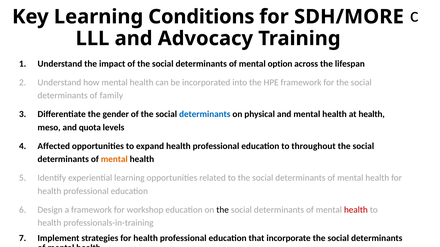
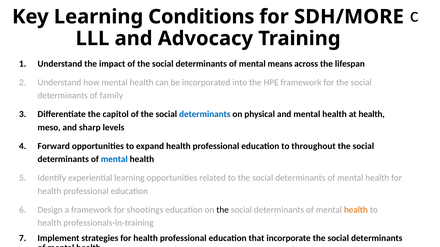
option: option -> means
gender: gender -> capitol
quota: quota -> sharp
Affected: Affected -> Forward
mental at (114, 160) colour: orange -> blue
workshop: workshop -> shootings
health at (356, 210) colour: red -> orange
